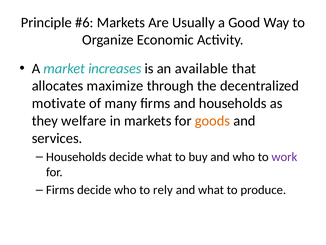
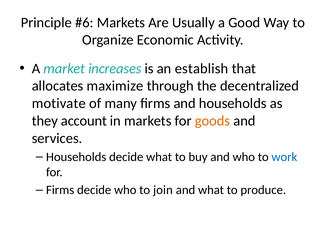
available: available -> establish
welfare: welfare -> account
work colour: purple -> blue
rely: rely -> join
